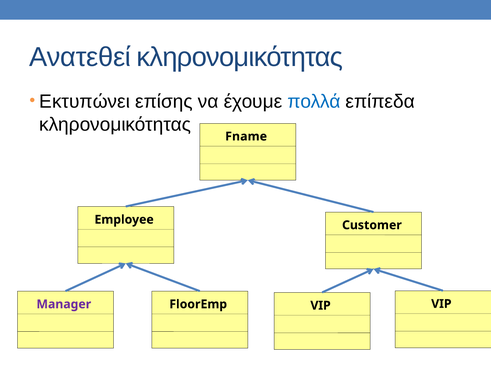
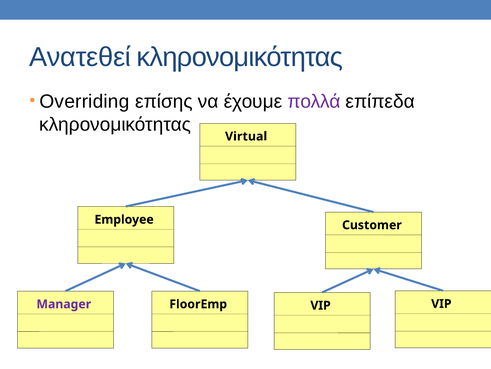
Εκτυπώνει: Εκτυπώνει -> Overriding
πολλά colour: blue -> purple
Fname: Fname -> Virtual
